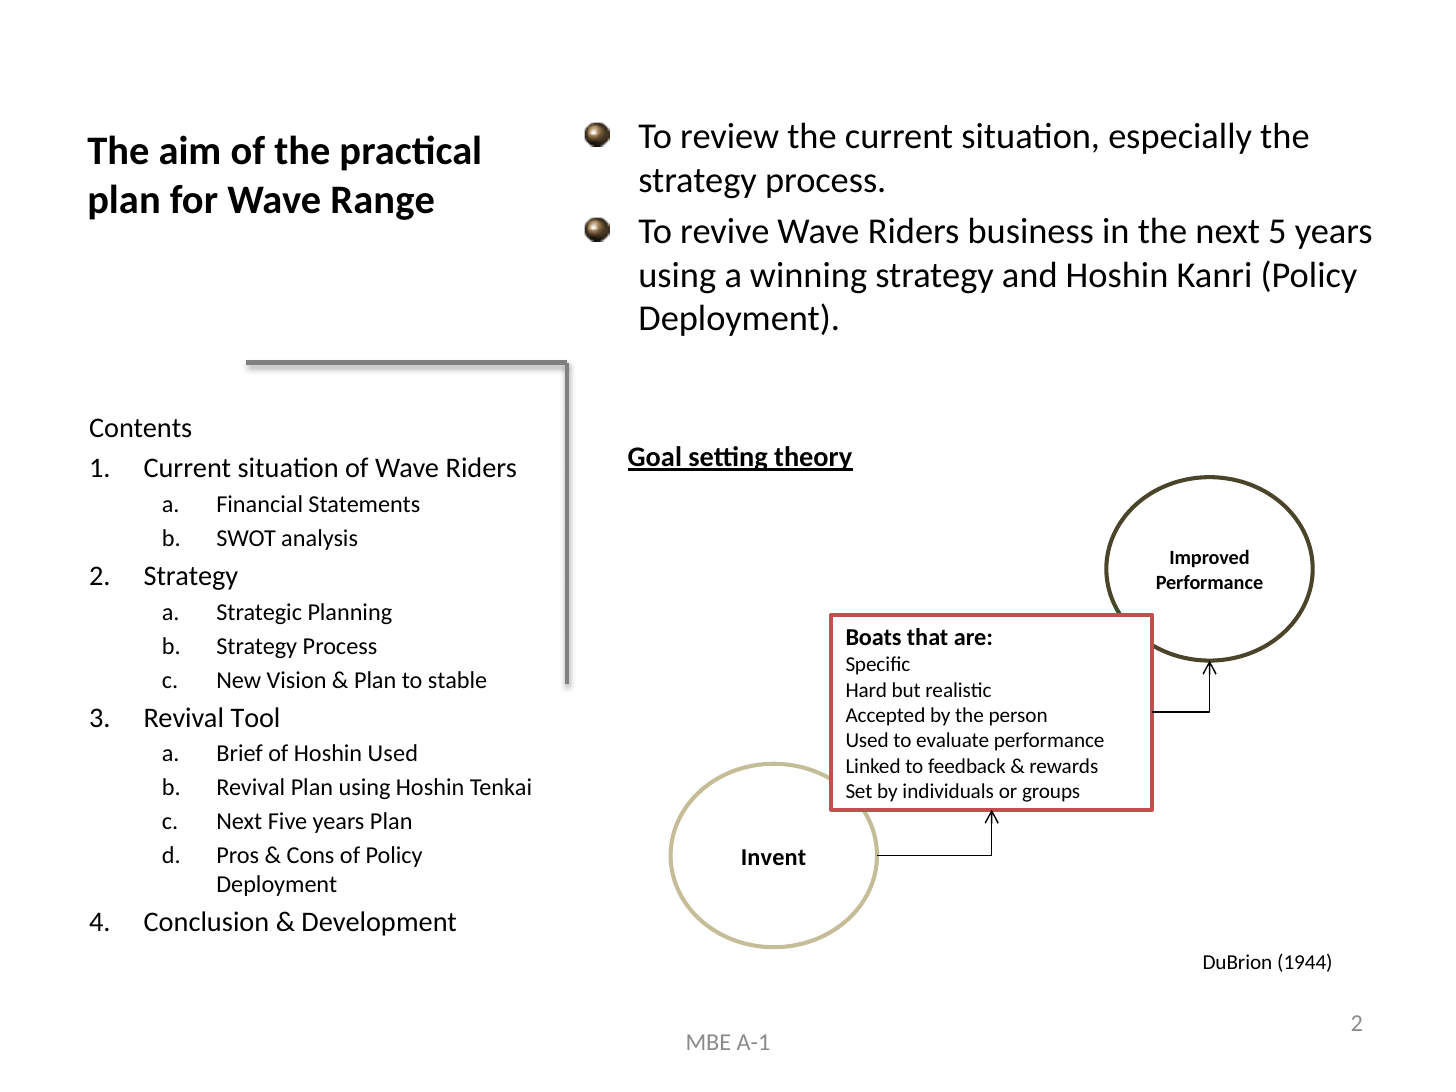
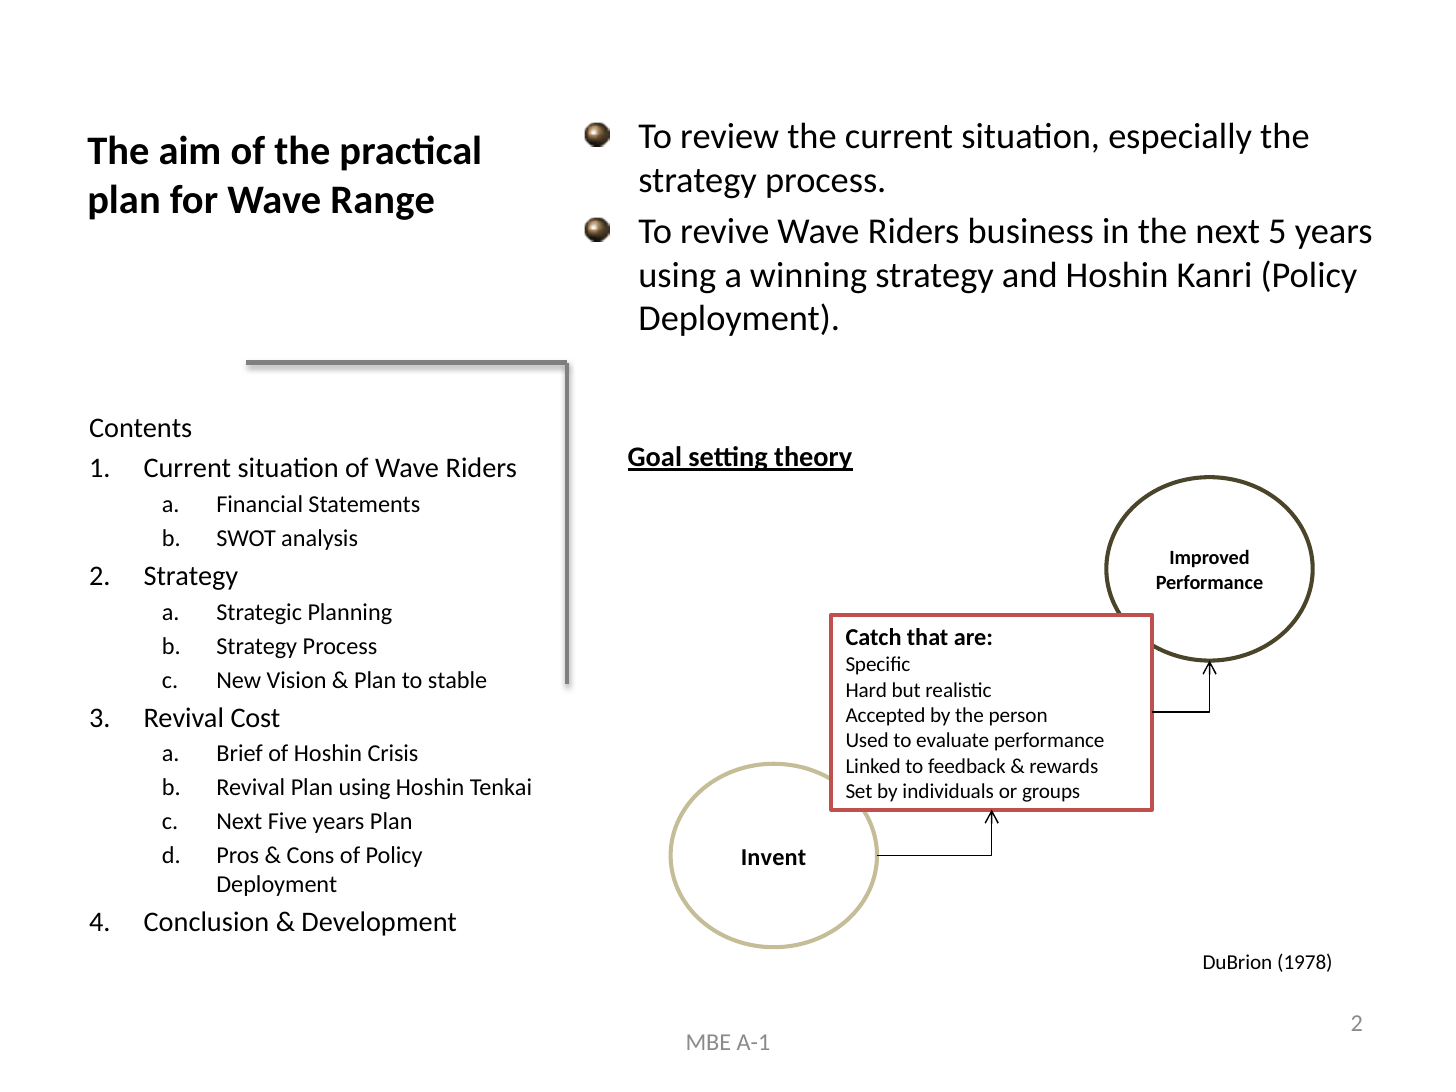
Boats: Boats -> Catch
Tool: Tool -> Cost
Hoshin Used: Used -> Crisis
1944: 1944 -> 1978
